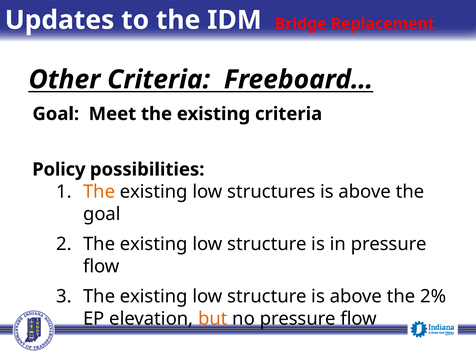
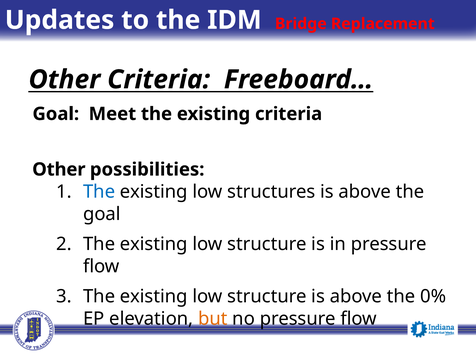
Policy at (59, 169): Policy -> Other
The at (99, 192) colour: orange -> blue
2%: 2% -> 0%
